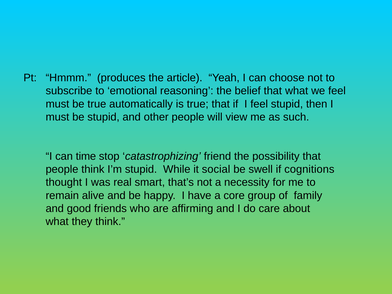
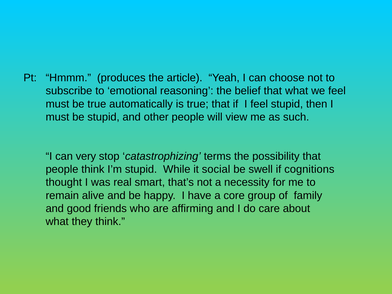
time: time -> very
friend: friend -> terms
